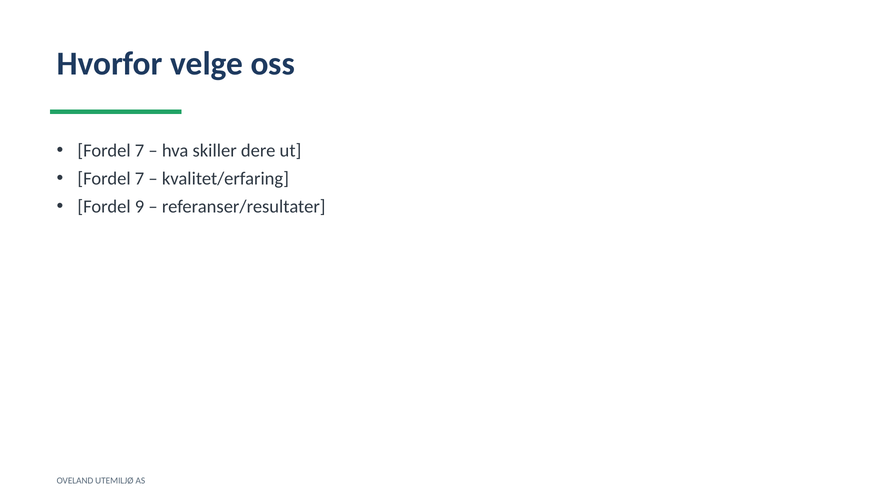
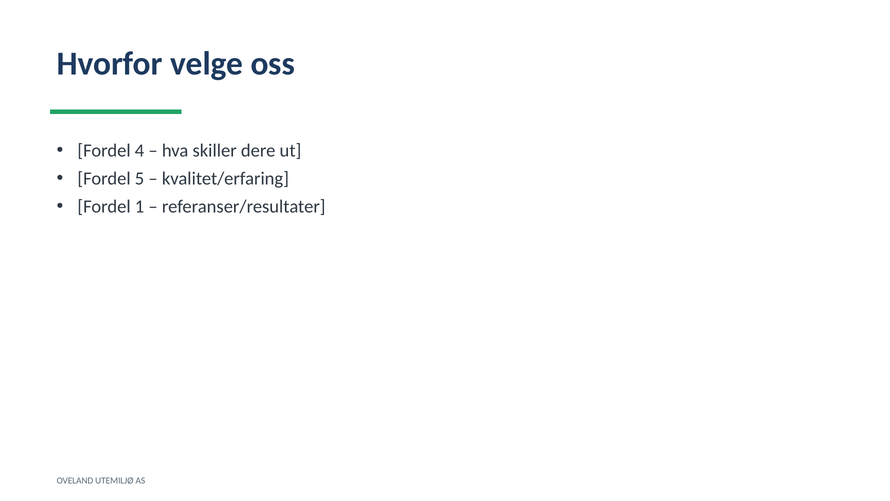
7 at (140, 151): 7 -> 4
7 at (140, 179): 7 -> 5
9: 9 -> 1
